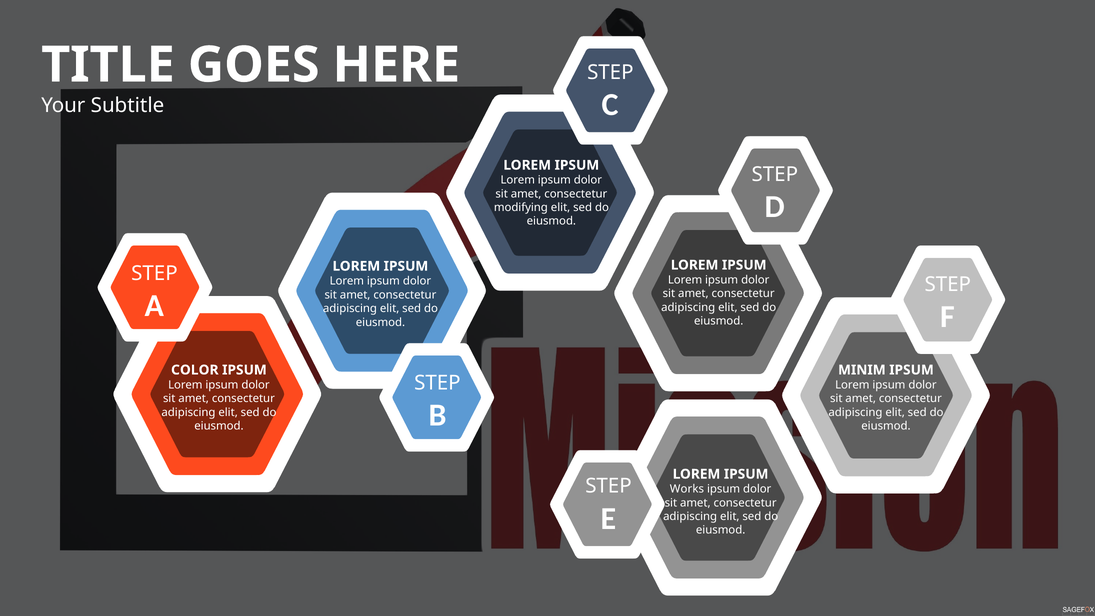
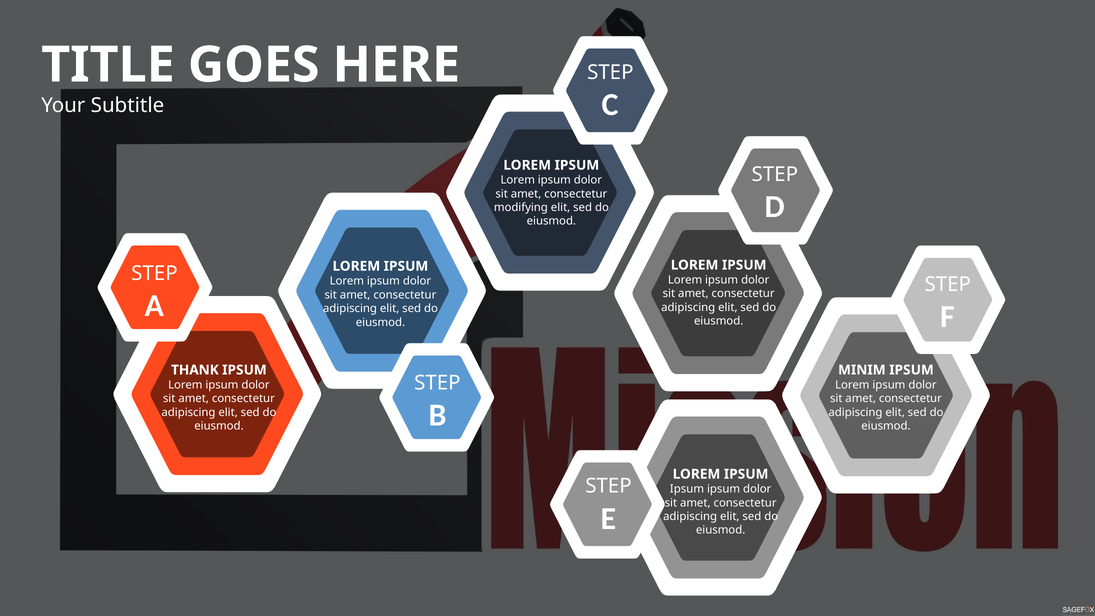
COLOR: COLOR -> THANK
Works at (687, 489): Works -> Ipsum
